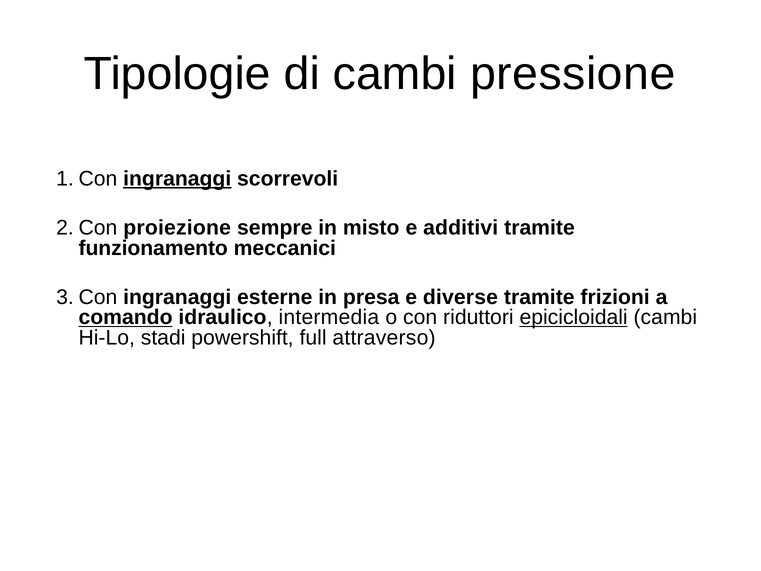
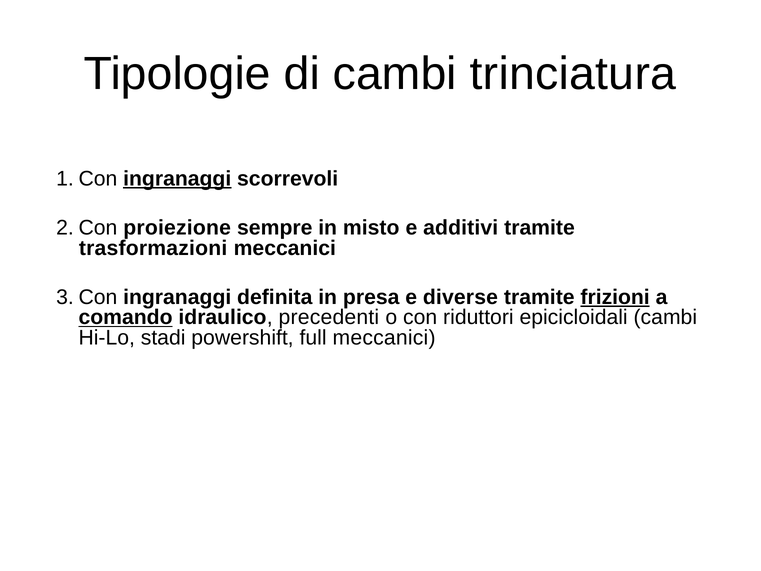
pressione: pressione -> trinciatura
funzionamento: funzionamento -> trasformazioni
esterne: esterne -> definita
frizioni underline: none -> present
intermedia: intermedia -> precedenti
epicicloidali underline: present -> none
full attraverso: attraverso -> meccanici
